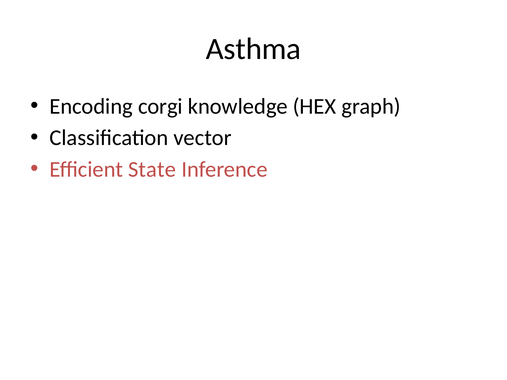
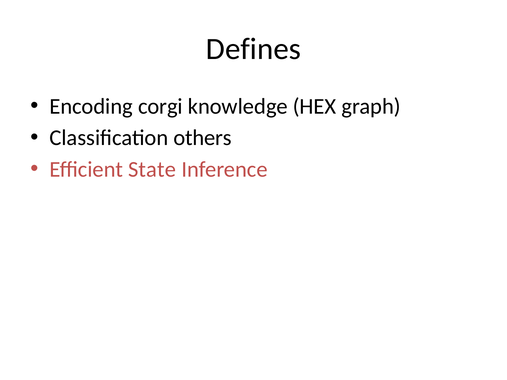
Asthma: Asthma -> Defines
vector: vector -> others
